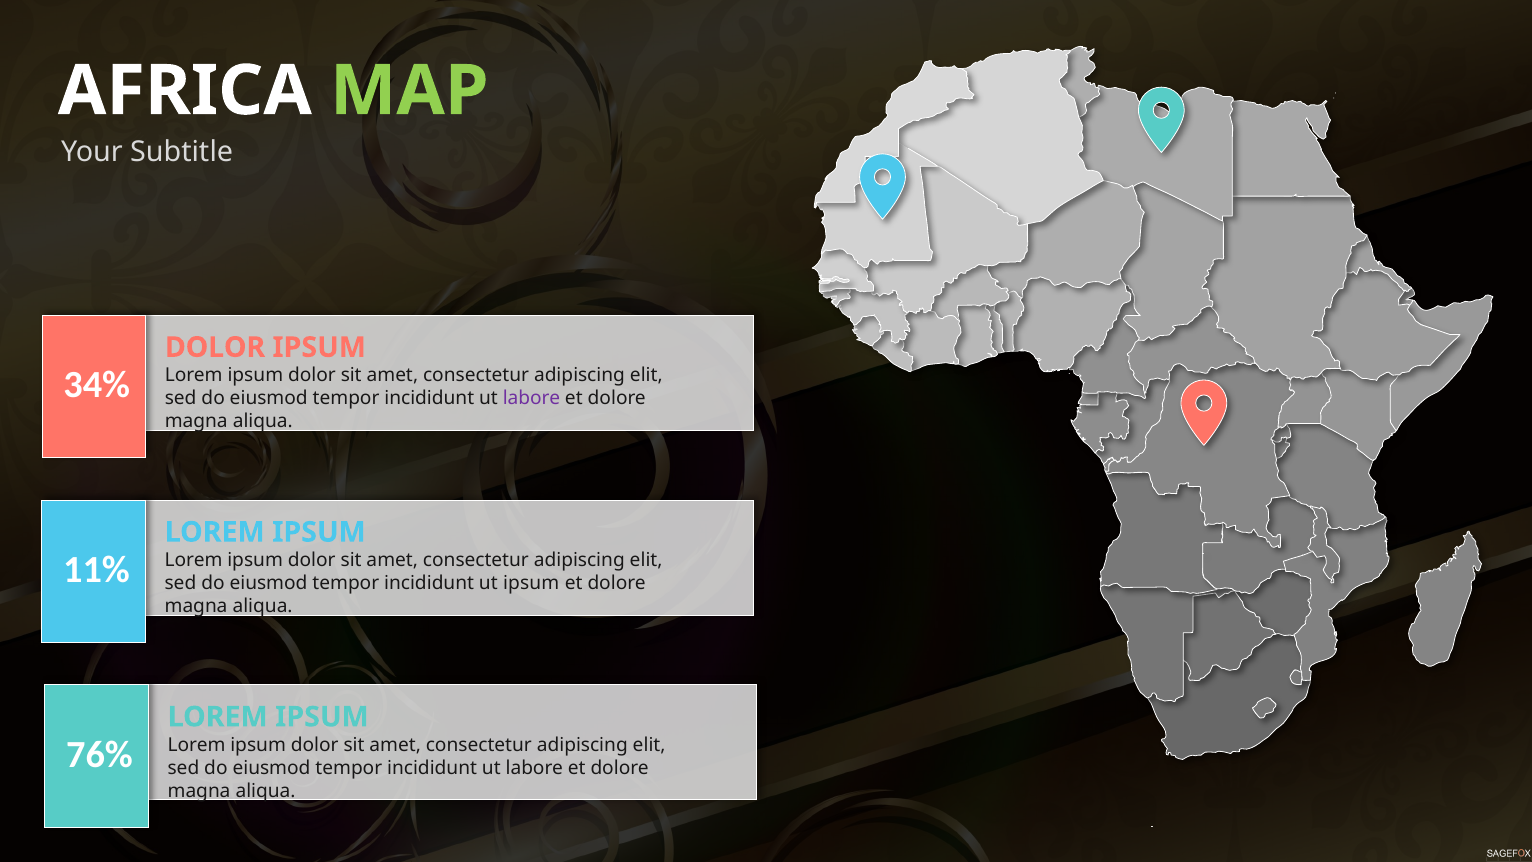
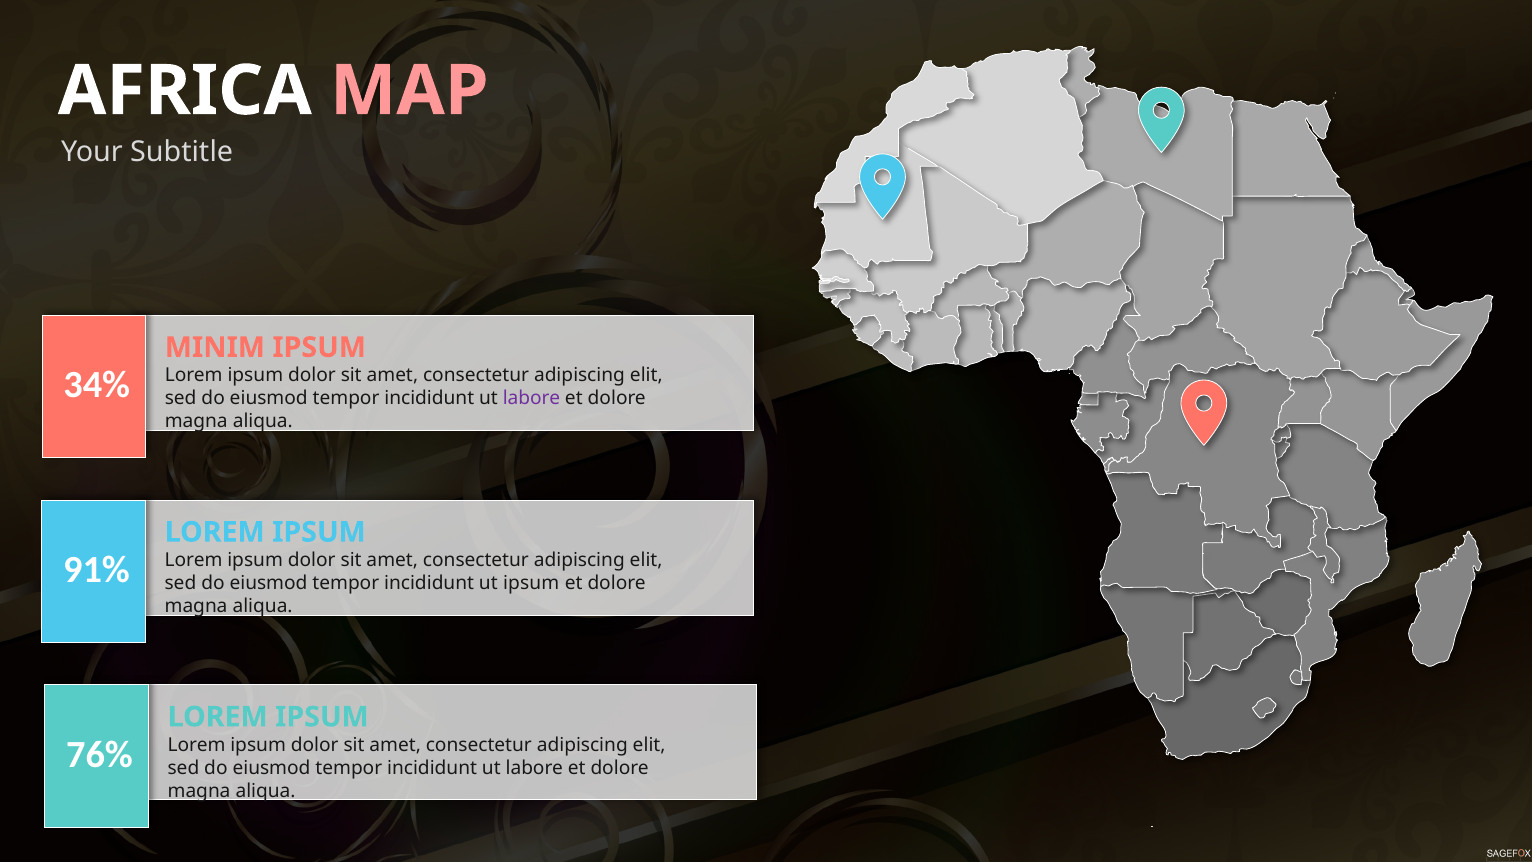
MAP colour: light green -> pink
DOLOR at (215, 347): DOLOR -> MINIM
11%: 11% -> 91%
